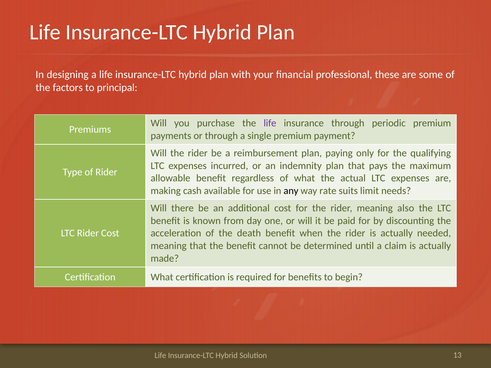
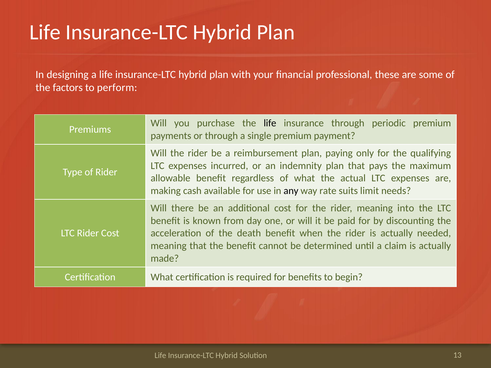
principal: principal -> perform
life at (270, 123) colour: purple -> black
also: also -> into
